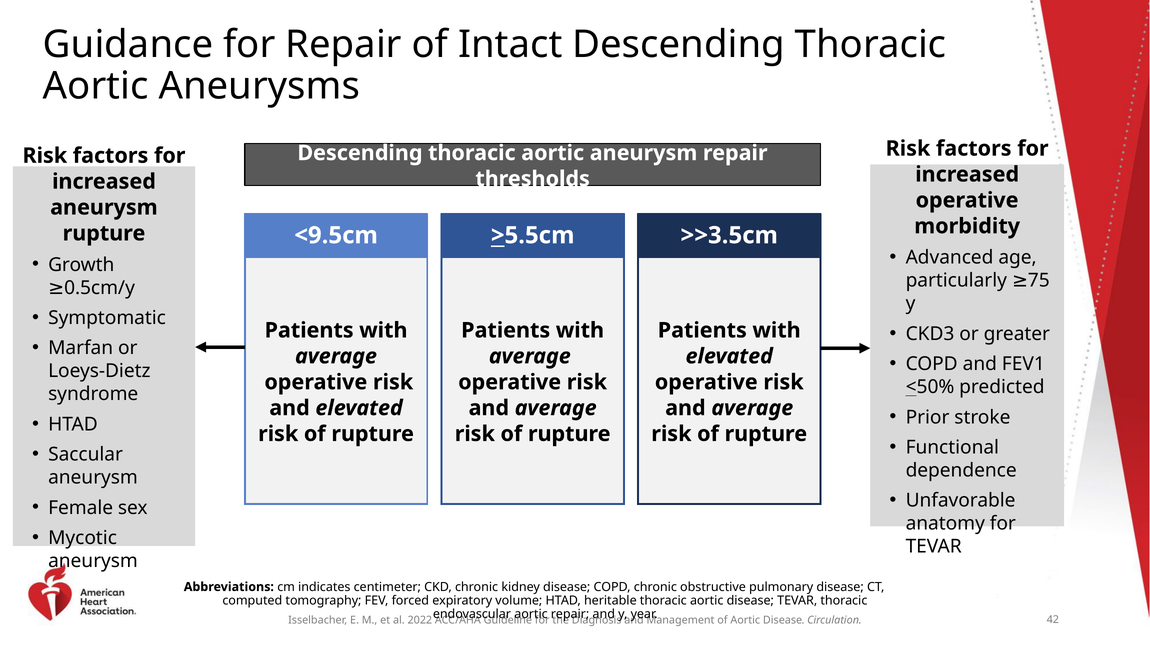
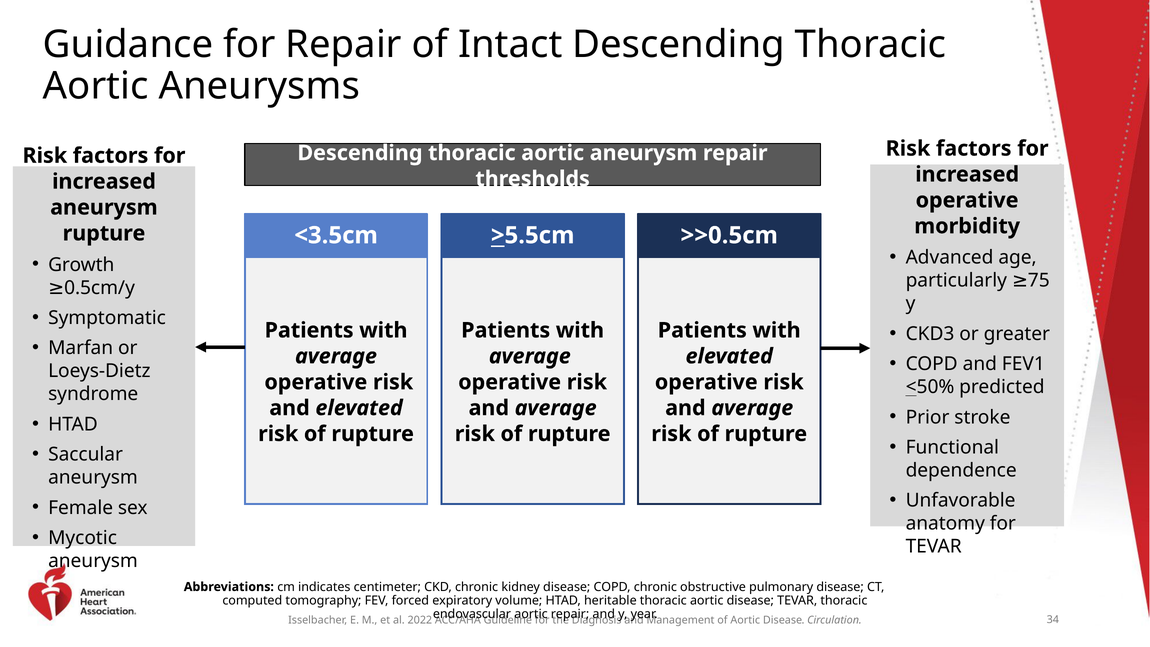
<9.5cm: <9.5cm -> <3.5cm
>>3.5cm: >>3.5cm -> >>0.5cm
42: 42 -> 34
